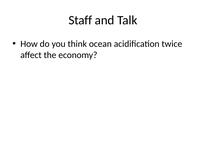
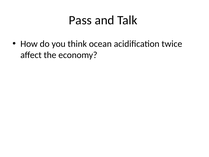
Staff: Staff -> Pass
